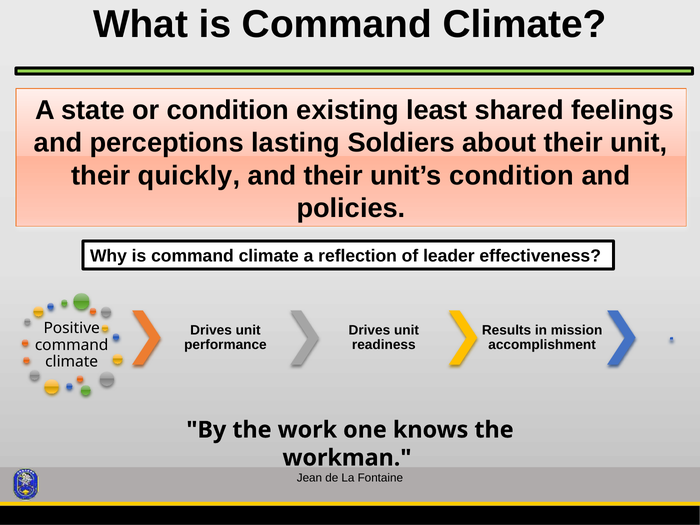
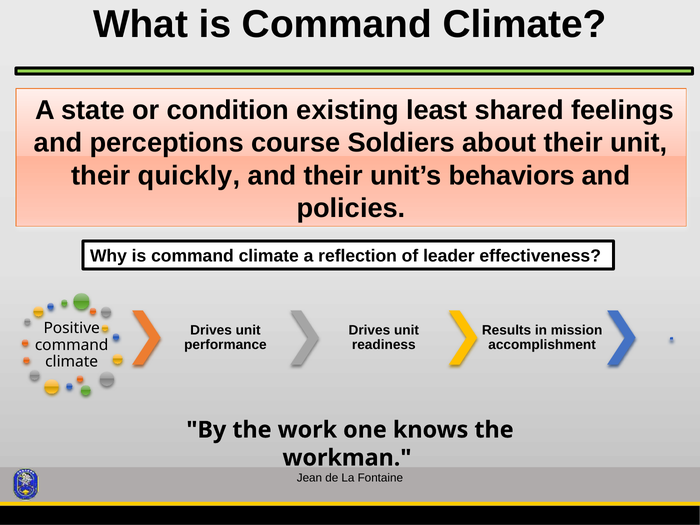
lasting: lasting -> course
unit’s condition: condition -> behaviors
